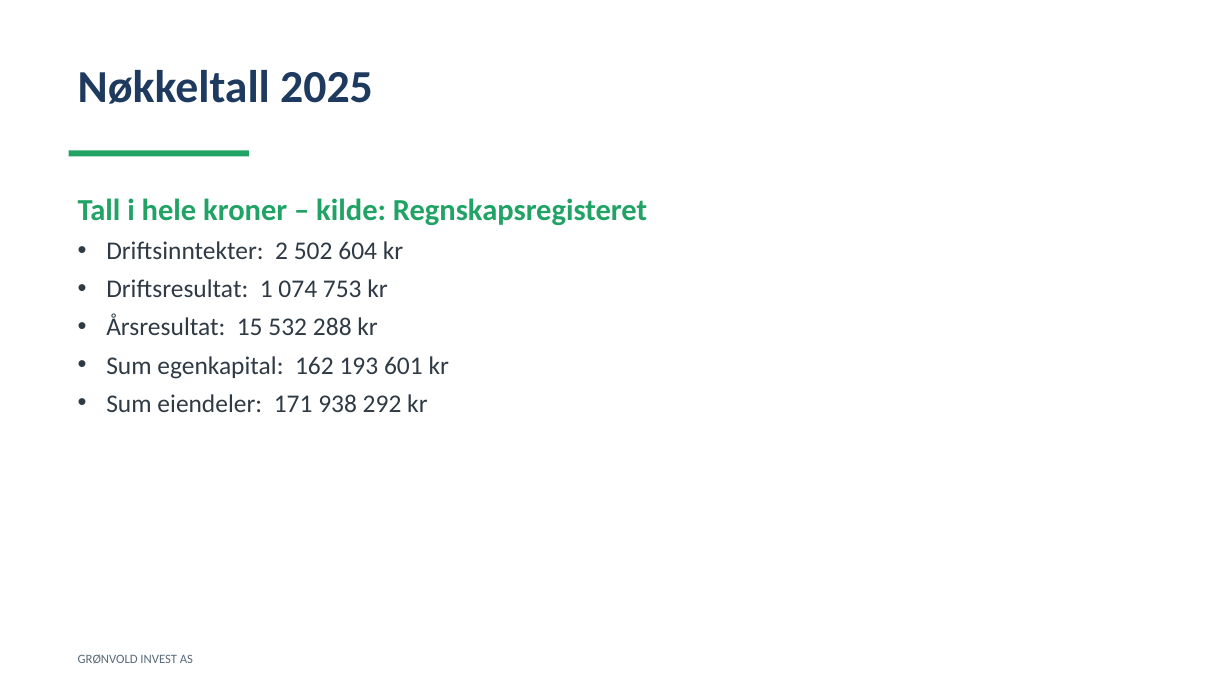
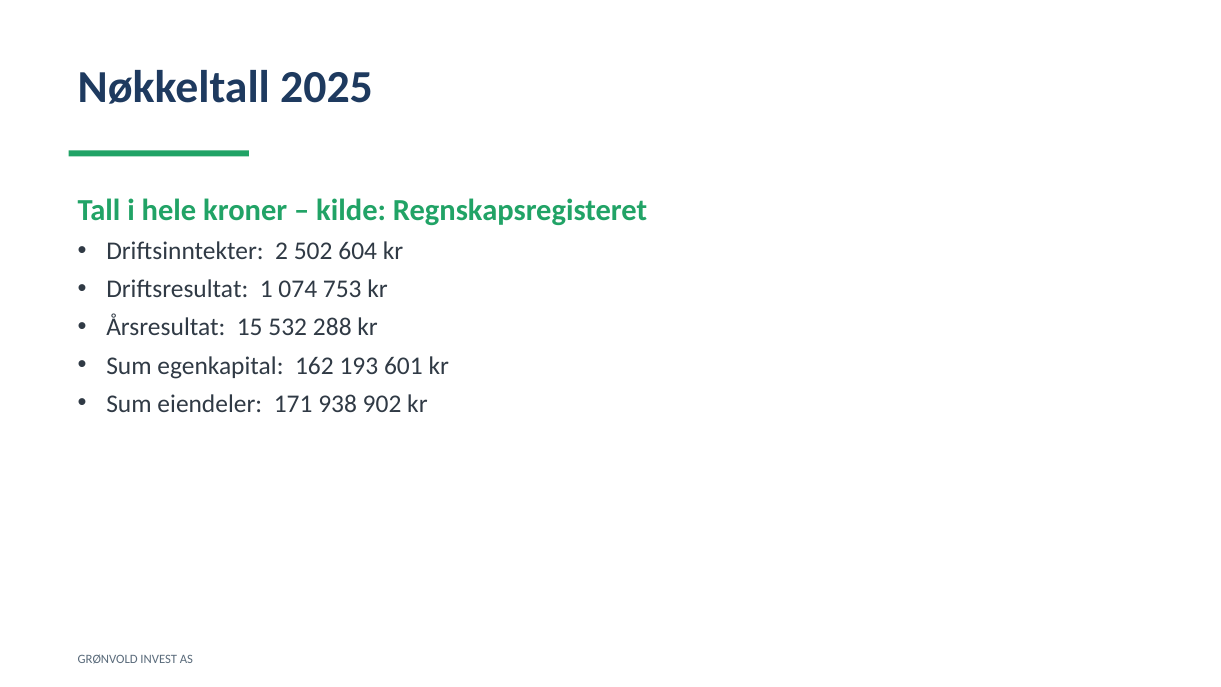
292: 292 -> 902
